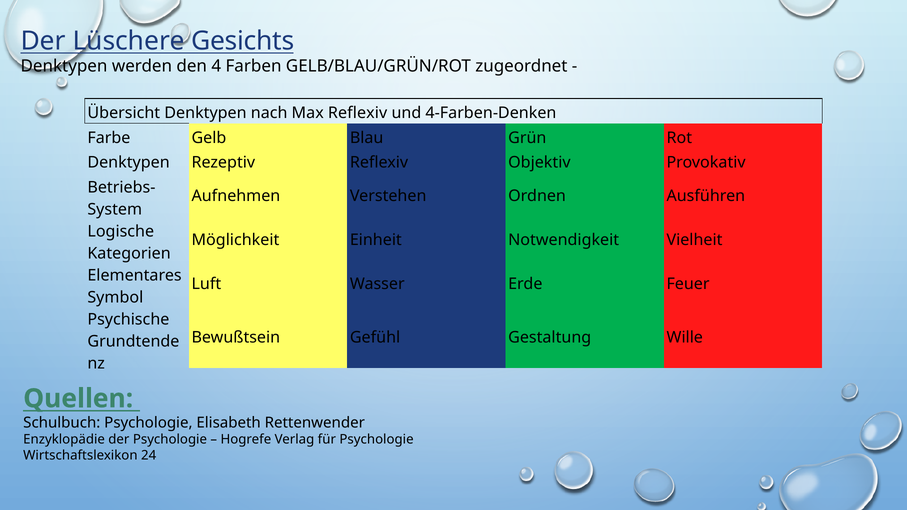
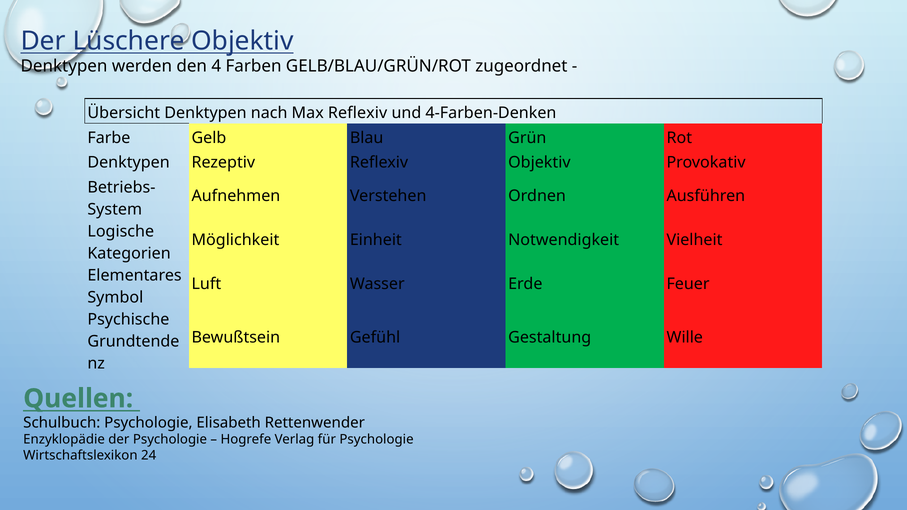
Lüschere Gesichts: Gesichts -> Objektiv
